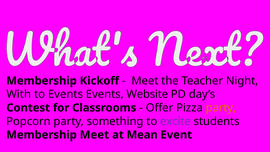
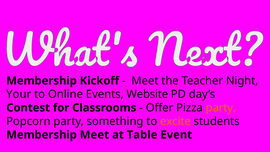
With: With -> Your
to Events: Events -> Online
excite colour: purple -> orange
Mean: Mean -> Table
